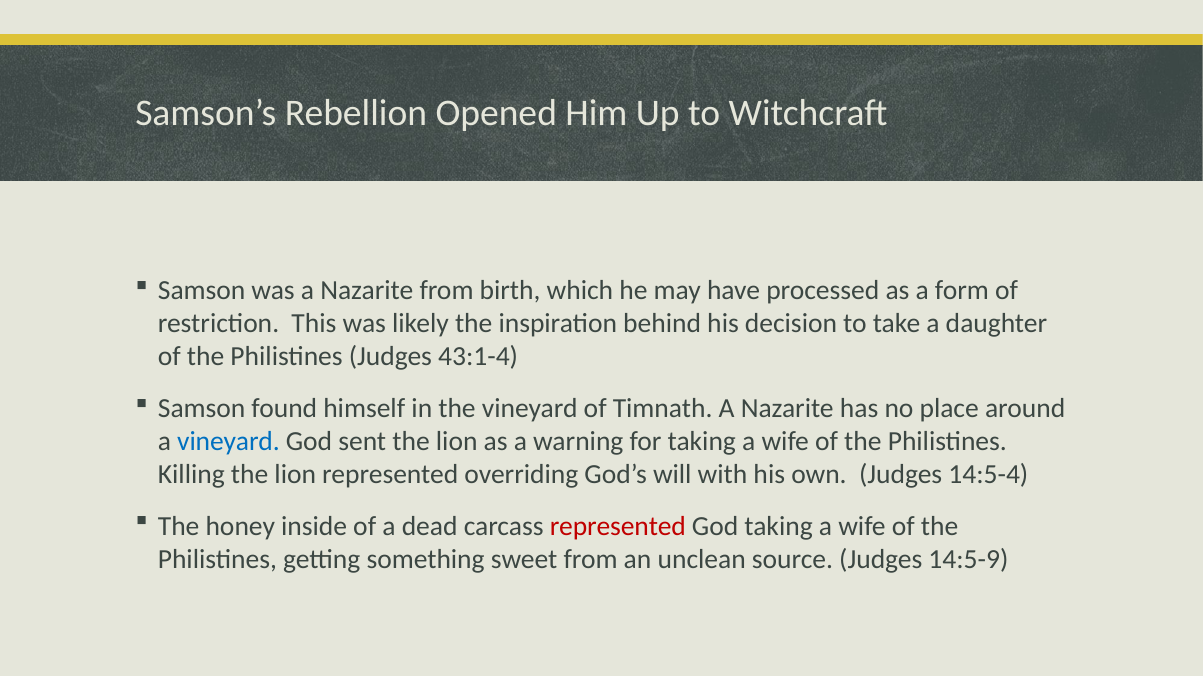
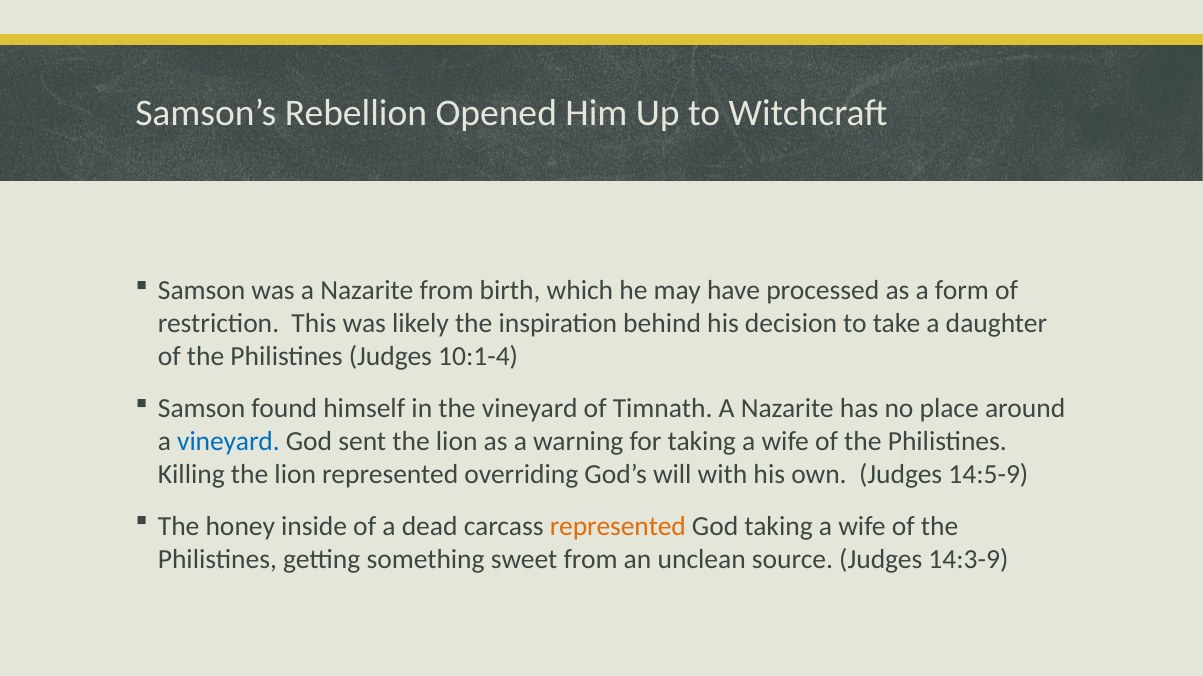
43:1-4: 43:1-4 -> 10:1-4
14:5-4: 14:5-4 -> 14:5-9
represented at (618, 527) colour: red -> orange
14:5-9: 14:5-9 -> 14:3-9
